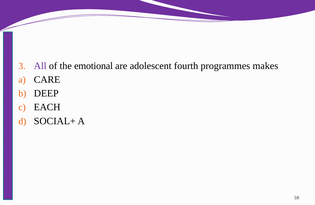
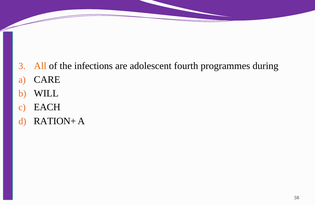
All colour: purple -> orange
emotional: emotional -> infections
makes: makes -> during
DEEP: DEEP -> WILL
SOCIAL+: SOCIAL+ -> RATION+
